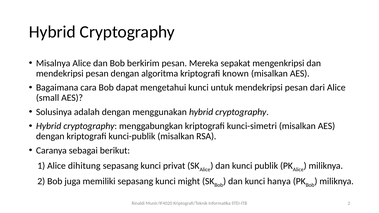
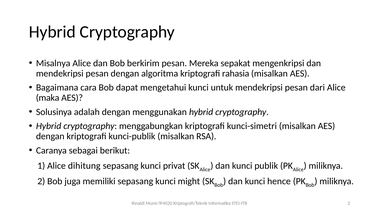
known: known -> rahasia
small: small -> maka
hanya: hanya -> hence
